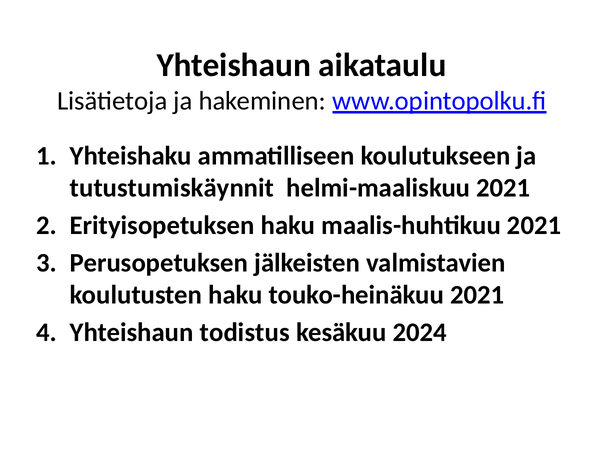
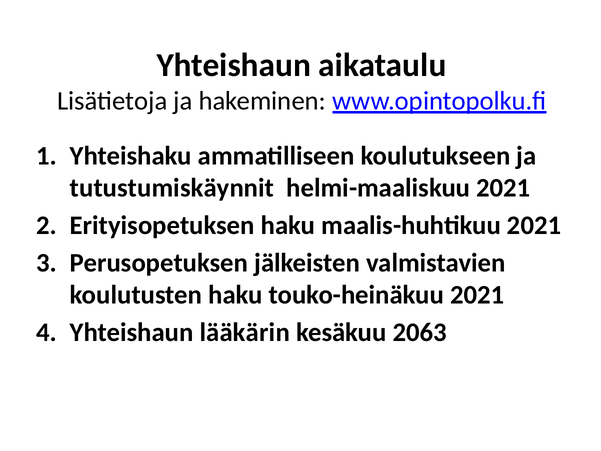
todistus: todistus -> lääkärin
2024: 2024 -> 2063
